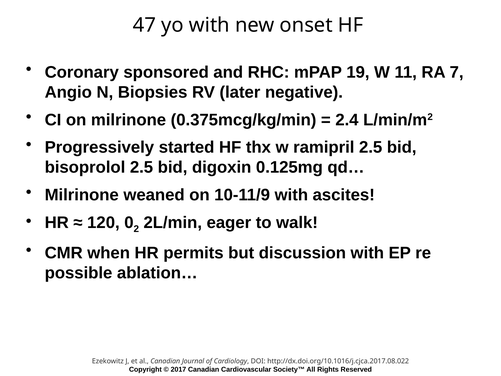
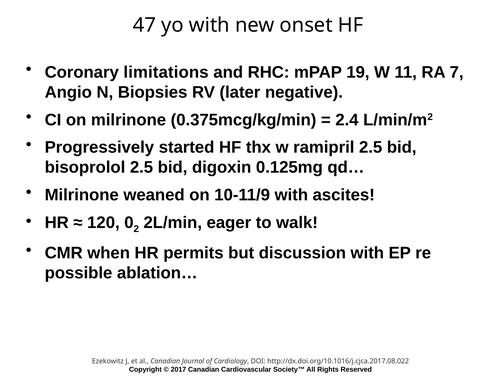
sponsored: sponsored -> limitations
